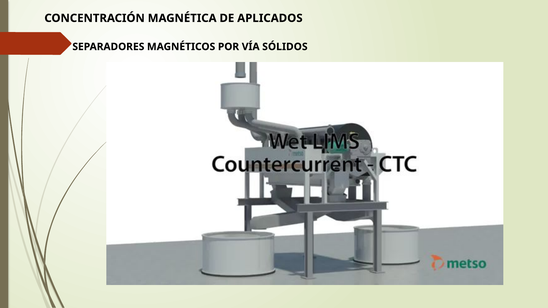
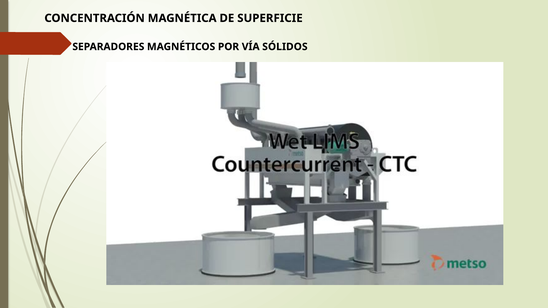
APLICADOS: APLICADOS -> SUPERFICIE
